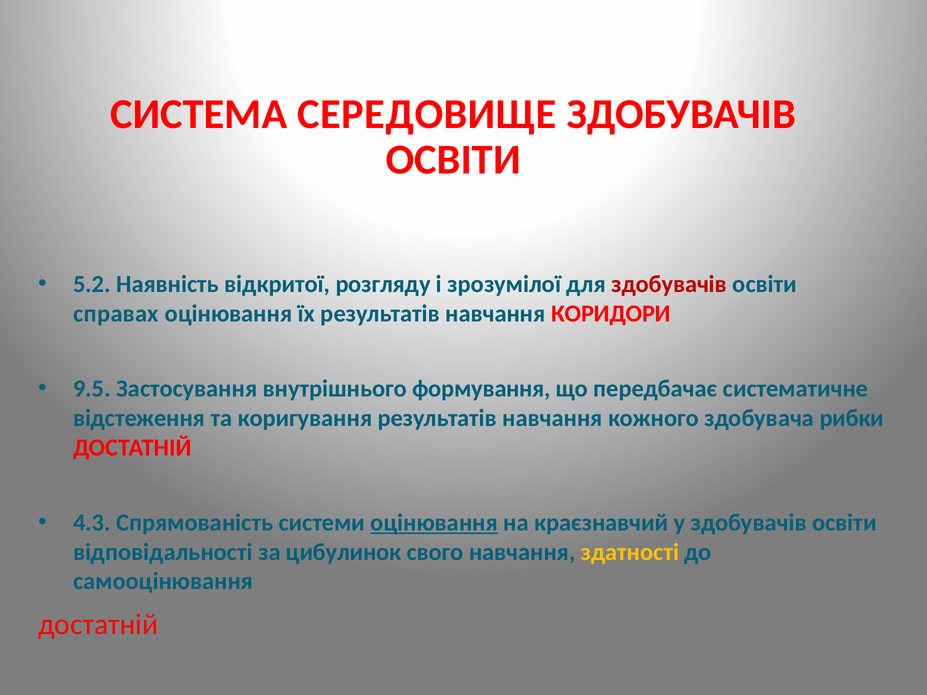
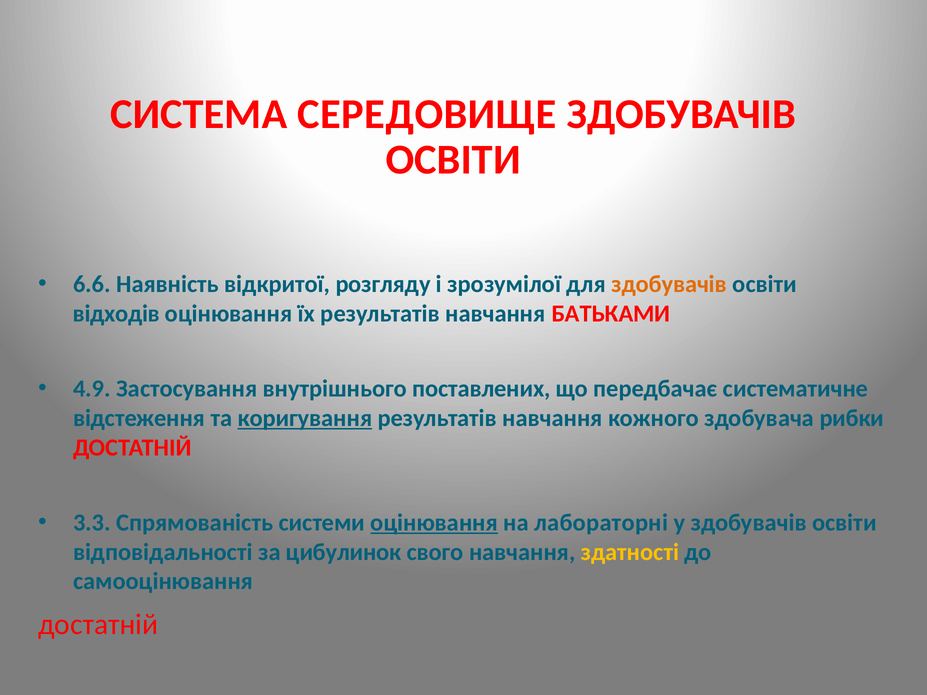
5.2: 5.2 -> 6.6
здобувачів at (669, 284) colour: red -> orange
справах: справах -> відходів
КОРИДОРИ: КОРИДОРИ -> БАТЬКАМИ
9.5: 9.5 -> 4.9
формування: формування -> поставлених
коригування underline: none -> present
4.3: 4.3 -> 3.3
краєзнавчий: краєзнавчий -> лабораторні
